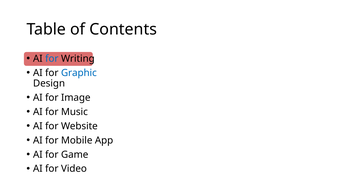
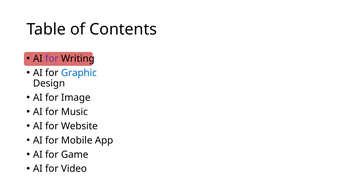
for at (52, 58) colour: blue -> purple
